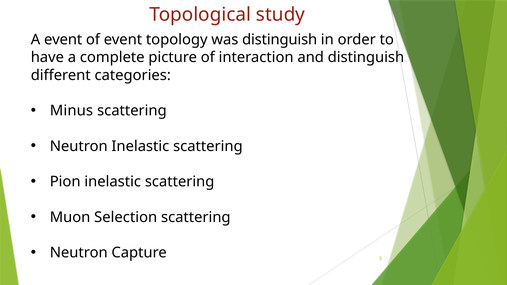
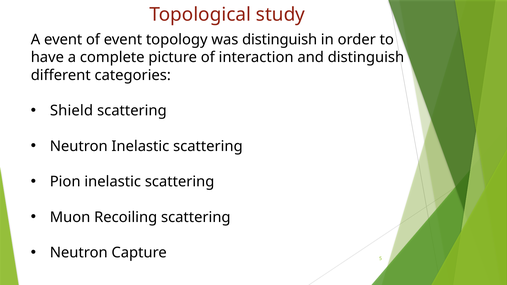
Minus: Minus -> Shield
Selection: Selection -> Recoiling
